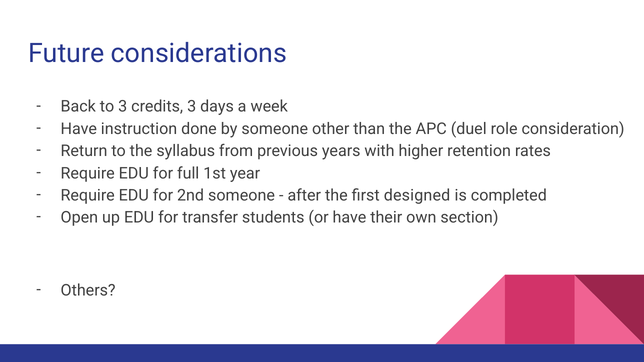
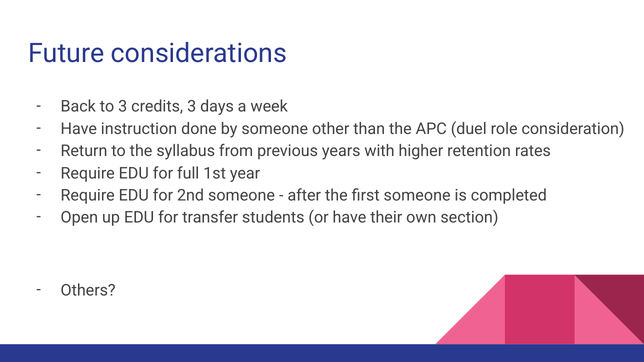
first designed: designed -> someone
